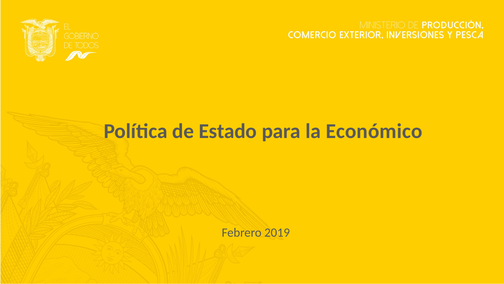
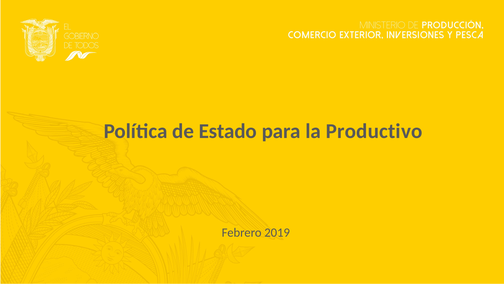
Económico: Económico -> Productivo
